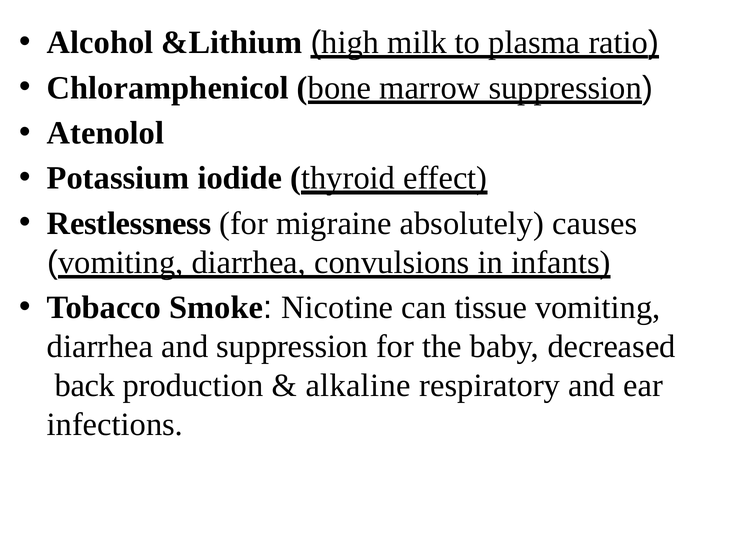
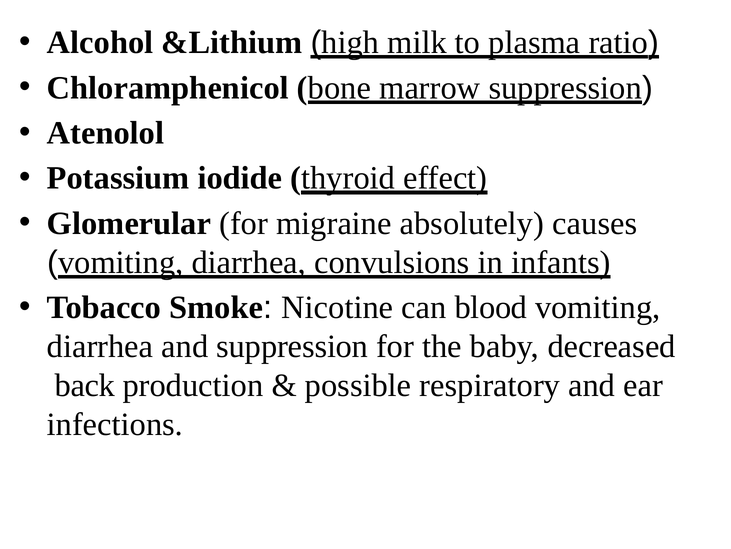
Restlessness: Restlessness -> Glomerular
tissue: tissue -> blood
alkaline: alkaline -> possible
